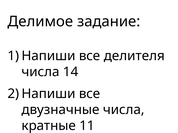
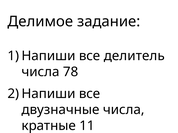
делителя: делителя -> делитель
14: 14 -> 78
